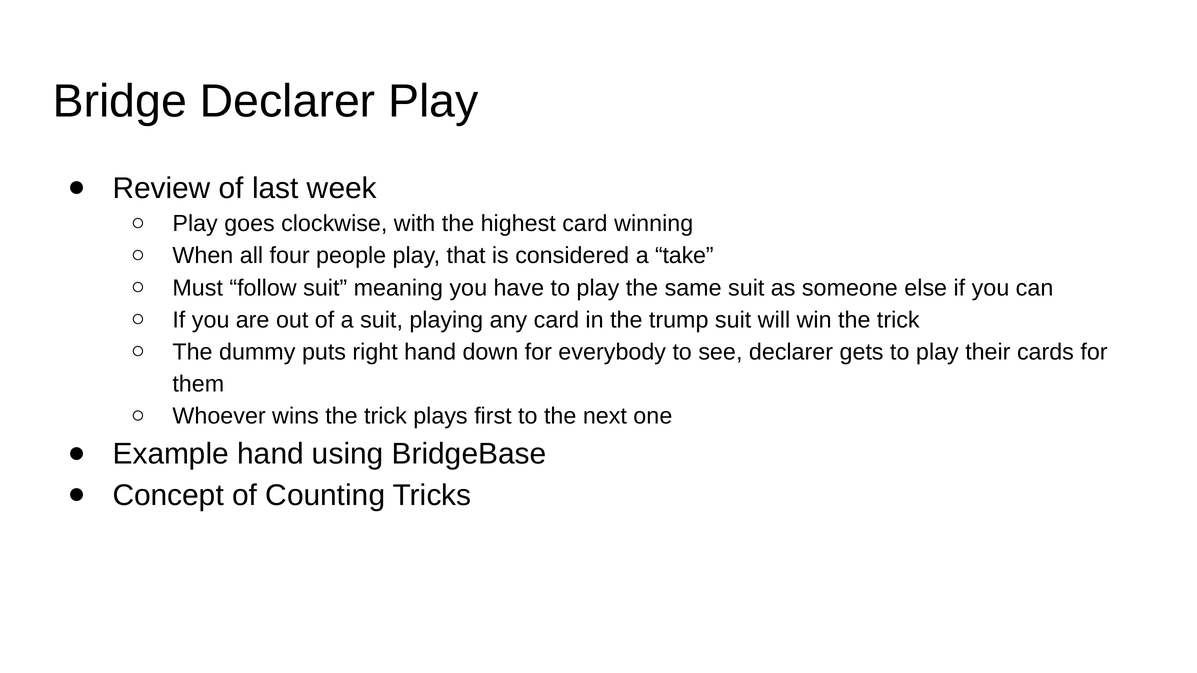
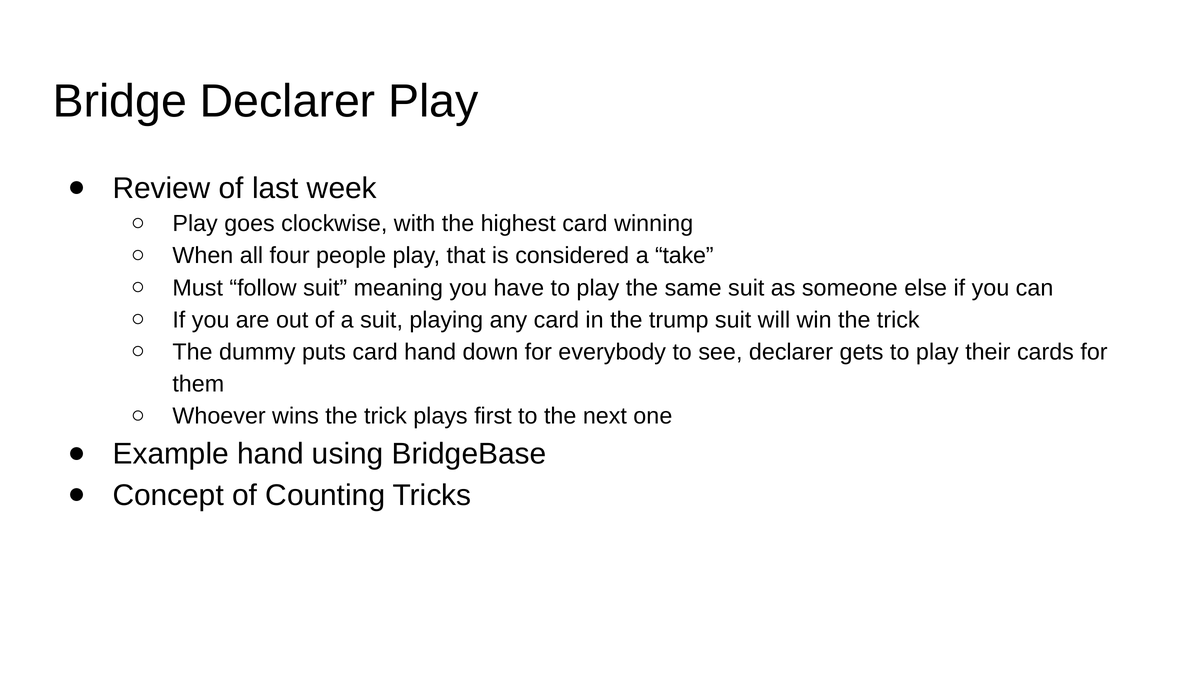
puts right: right -> card
